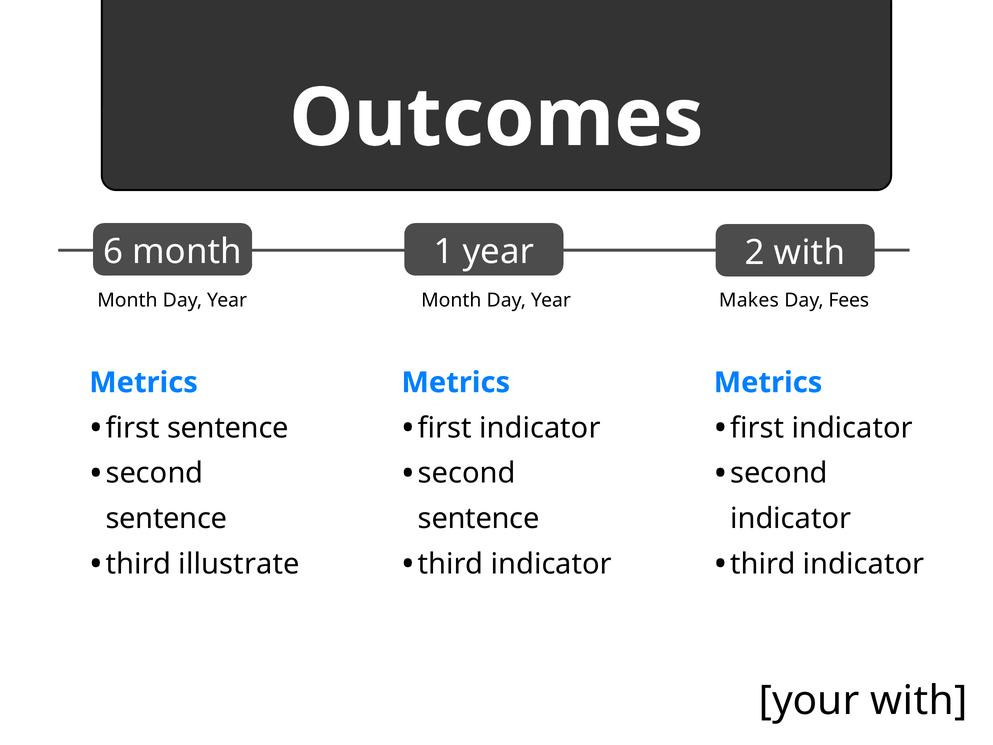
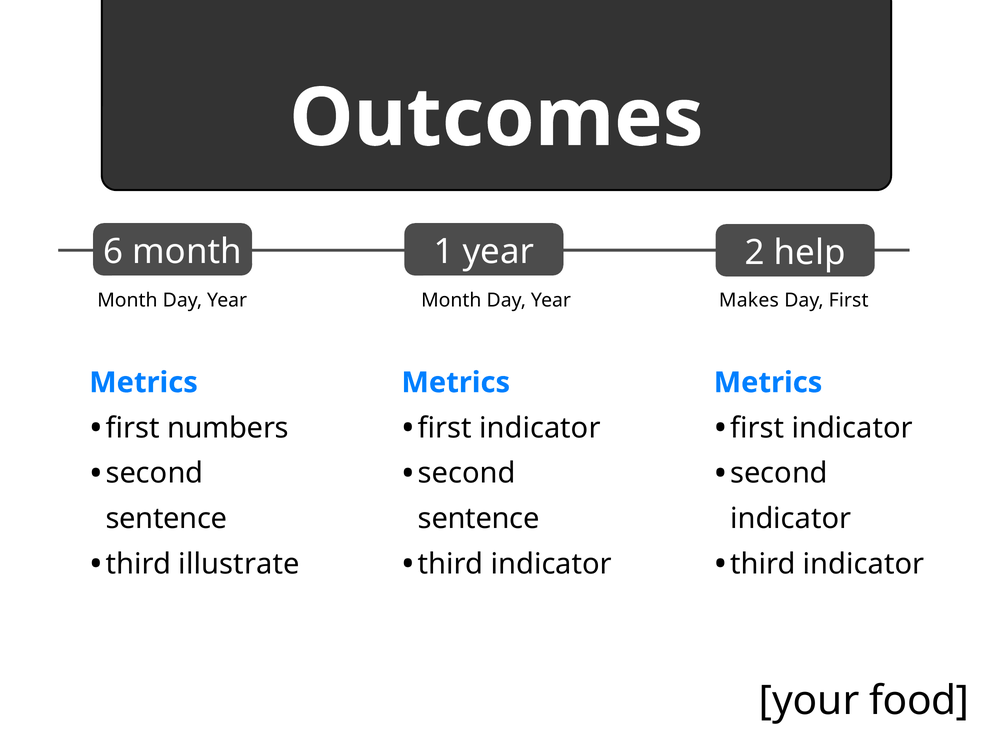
2 with: with -> help
Day Fees: Fees -> First
first sentence: sentence -> numbers
your with: with -> food
